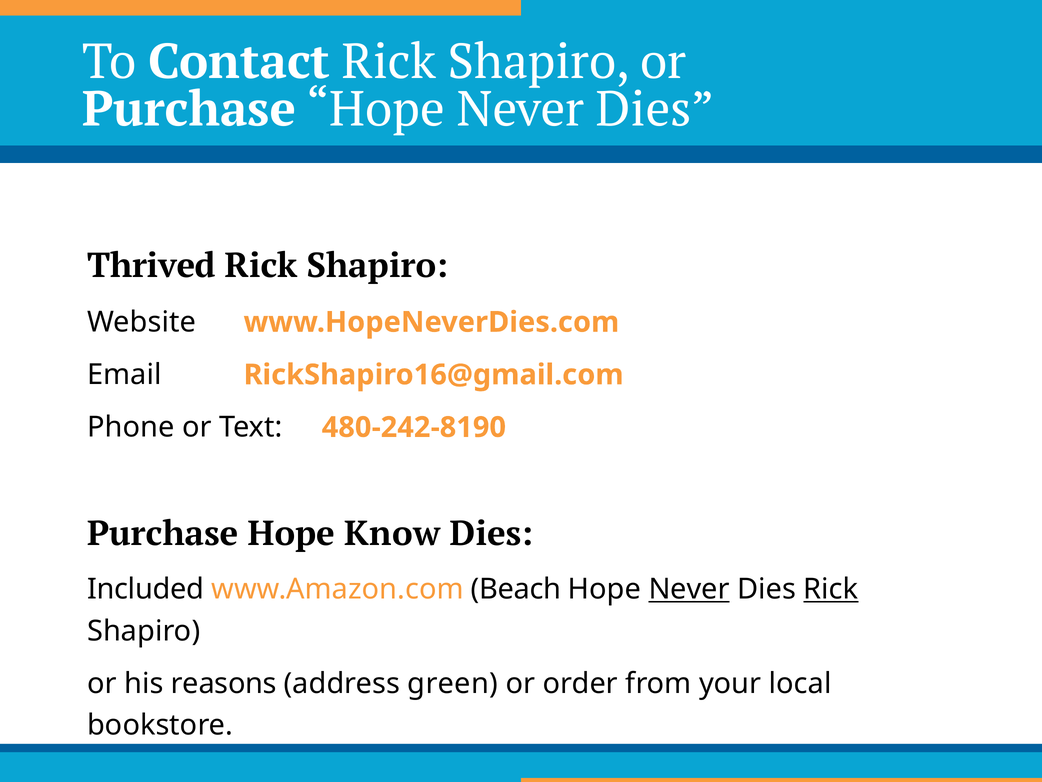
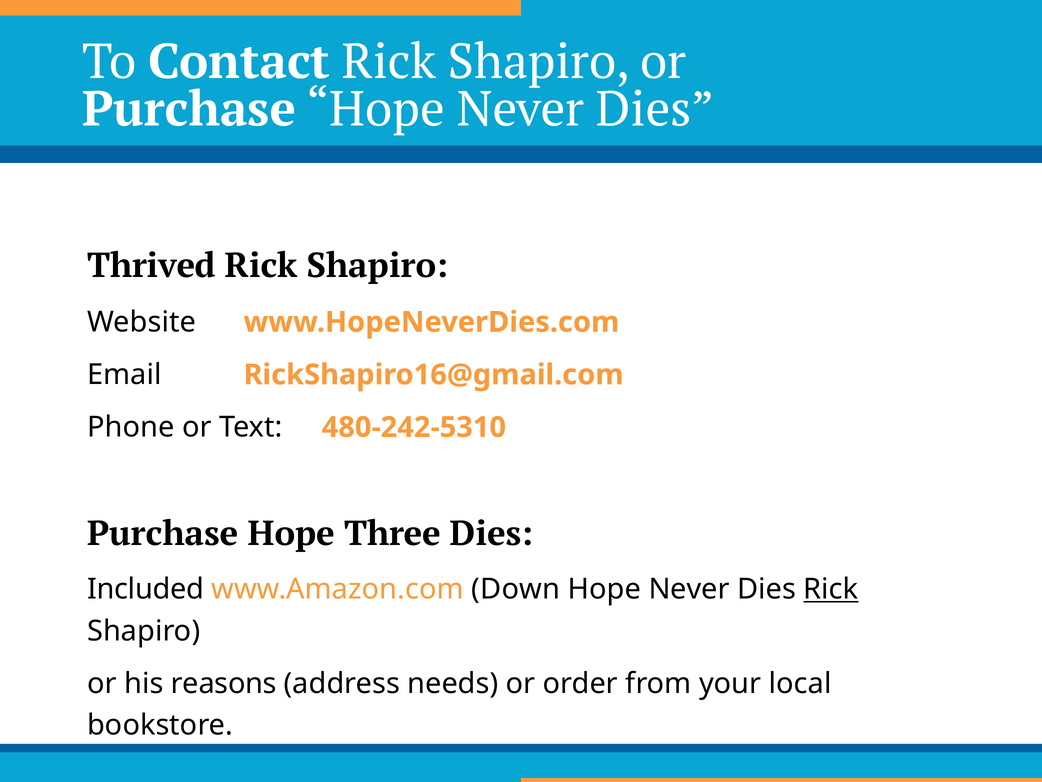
480-242-8190: 480-242-8190 -> 480-242-5310
Know: Know -> Three
Beach: Beach -> Down
Never at (689, 589) underline: present -> none
green: green -> needs
